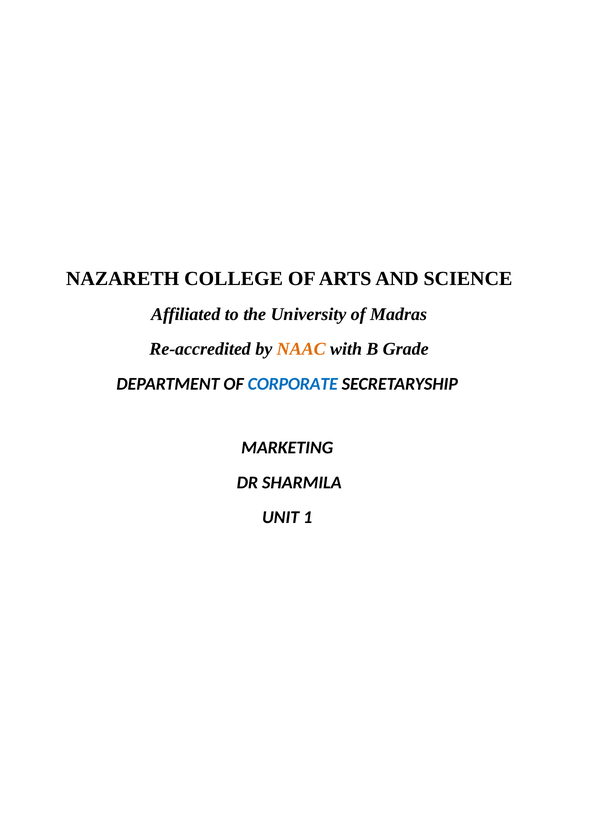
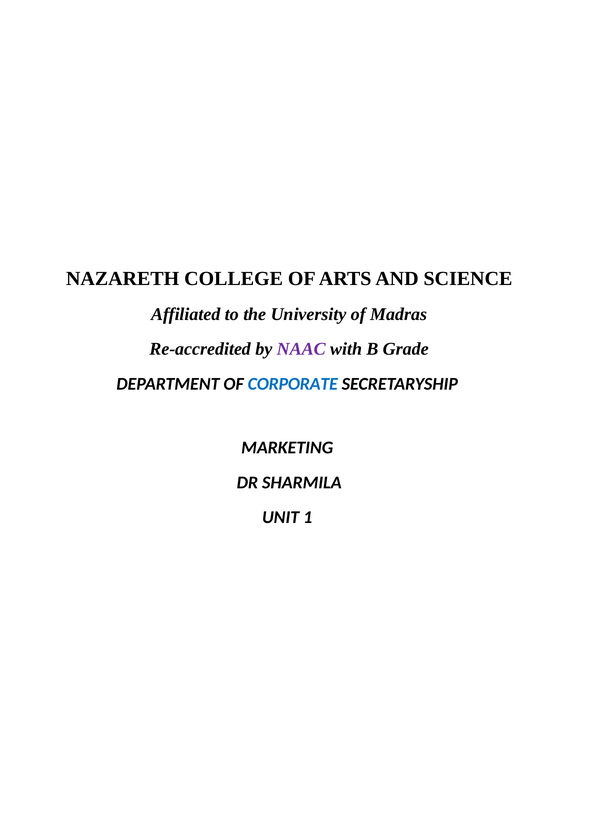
NAAC colour: orange -> purple
